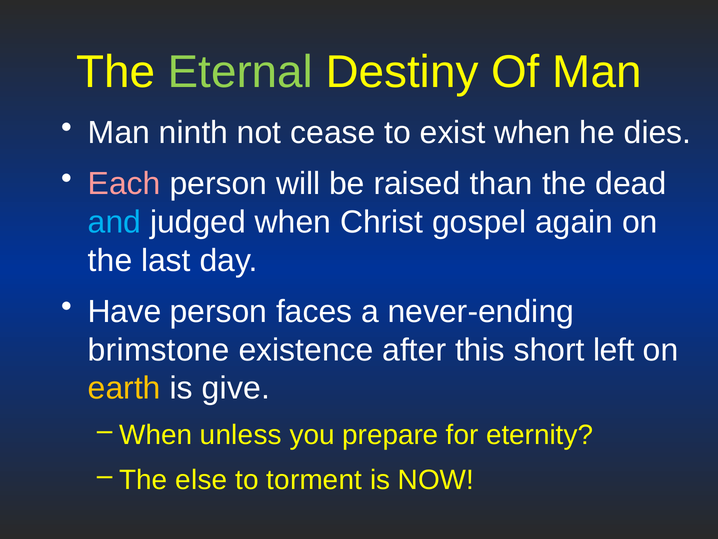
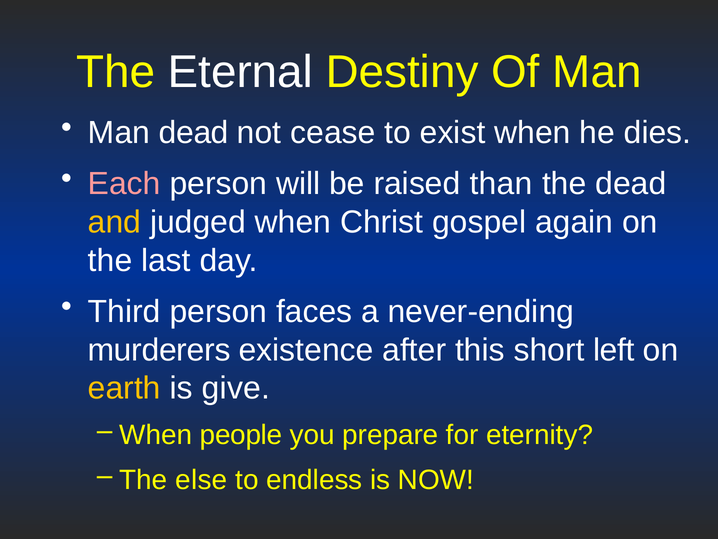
Eternal colour: light green -> white
Man ninth: ninth -> dead
and colour: light blue -> yellow
Have: Have -> Third
brimstone: brimstone -> murderers
unless: unless -> people
torment: torment -> endless
